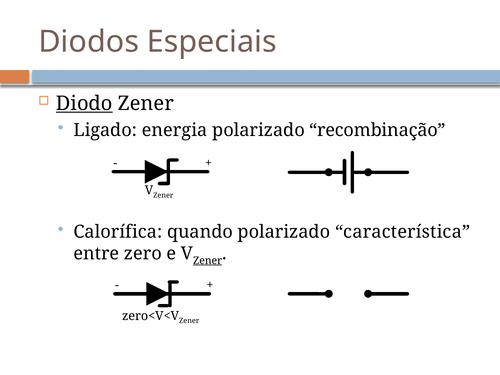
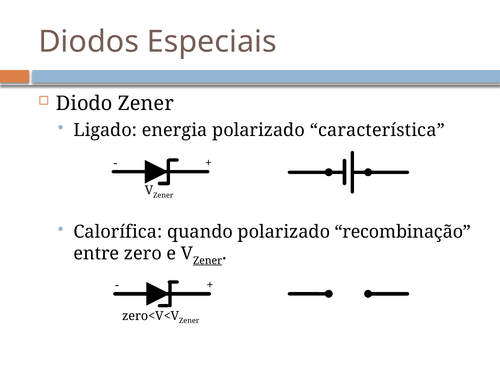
Diodo underline: present -> none
recombinação: recombinação -> característica
característica: característica -> recombinação
